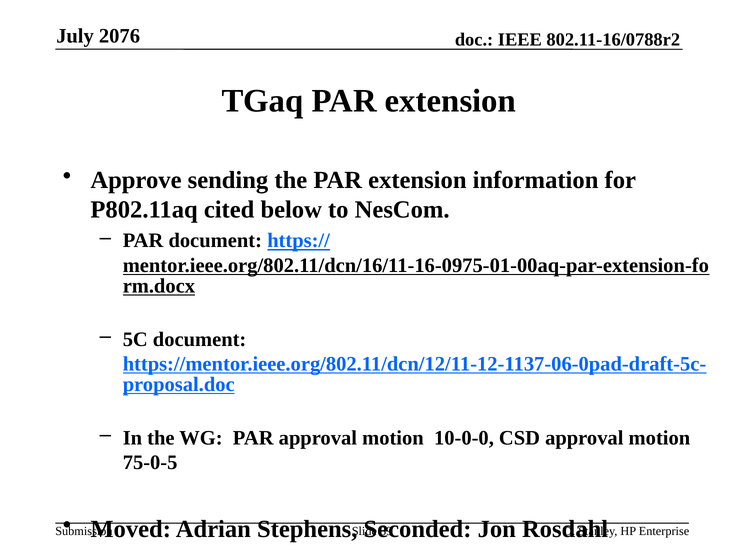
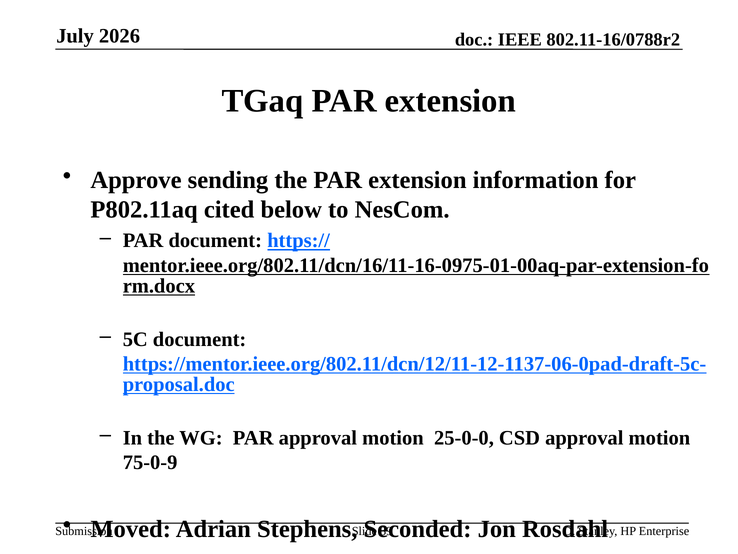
2076: 2076 -> 2026
10-0-0: 10-0-0 -> 25-0-0
75-0-5: 75-0-5 -> 75-0-9
